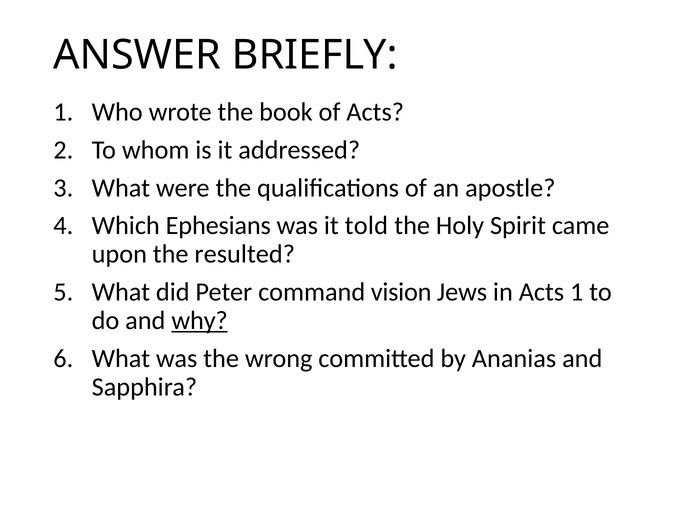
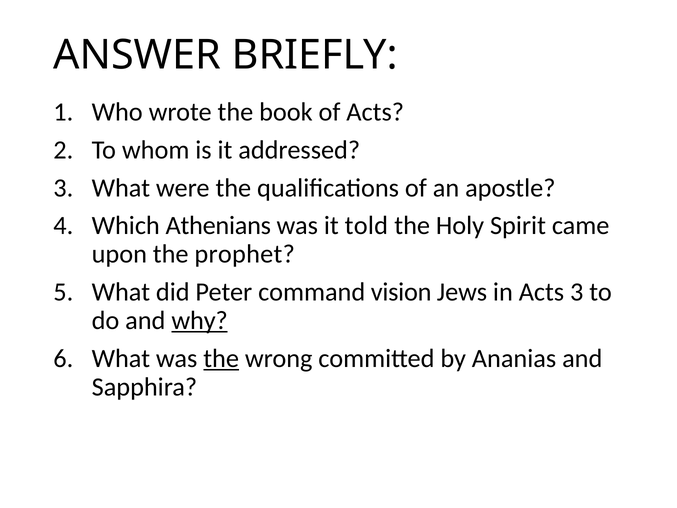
Ephesians: Ephesians -> Athenians
resulted: resulted -> prophet
Acts 1: 1 -> 3
the at (221, 358) underline: none -> present
